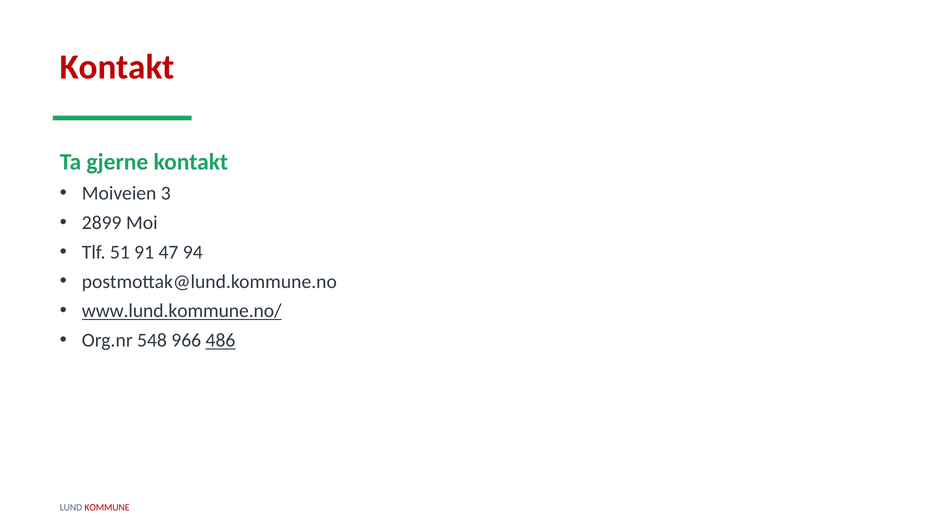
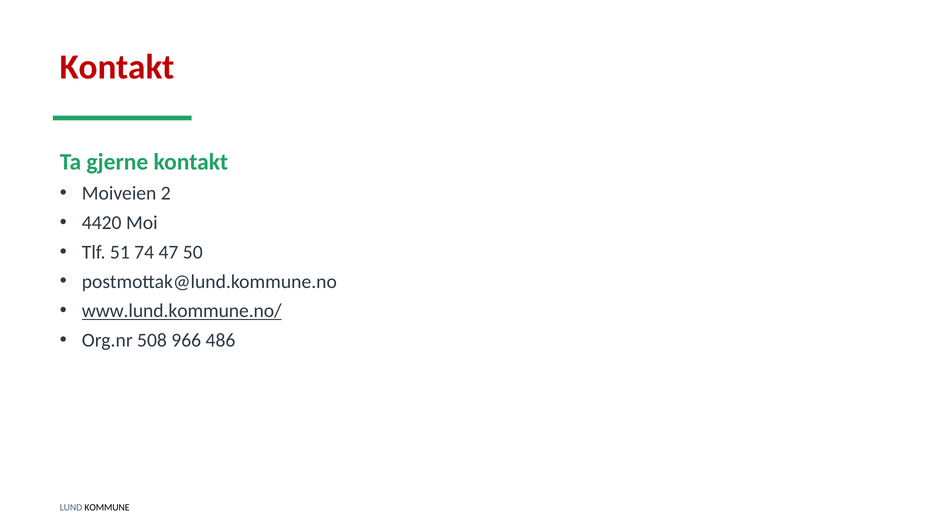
3: 3 -> 2
2899: 2899 -> 4420
91: 91 -> 74
94: 94 -> 50
548: 548 -> 508
486 underline: present -> none
KOMMUNE colour: red -> black
